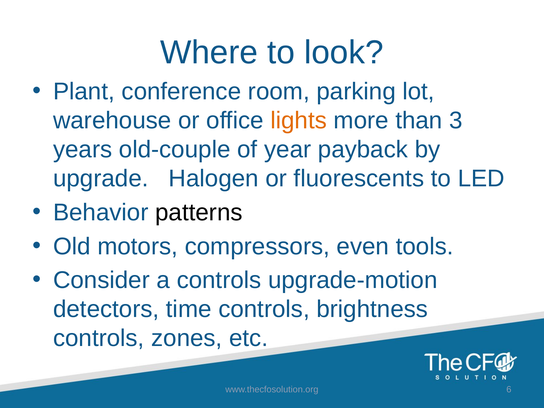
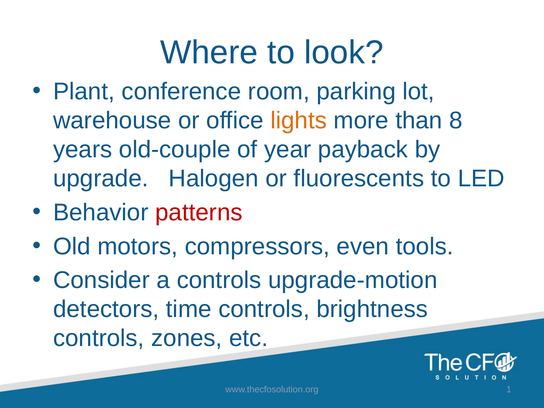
3: 3 -> 8
patterns colour: black -> red
6: 6 -> 1
